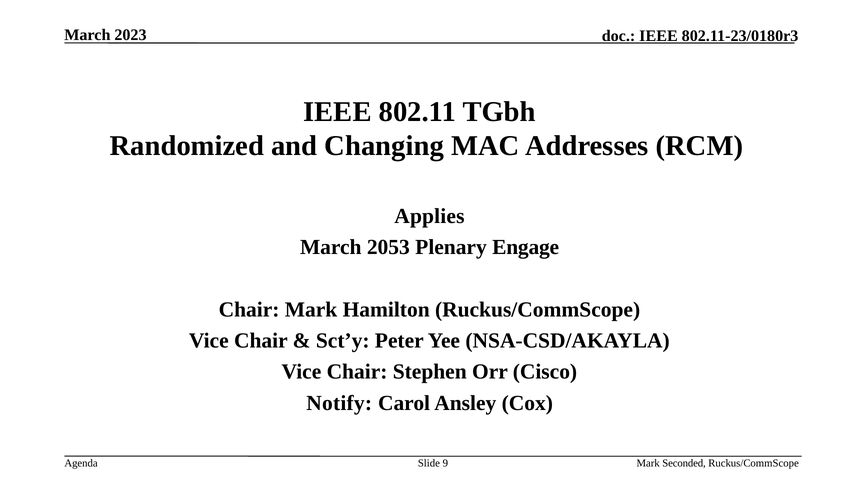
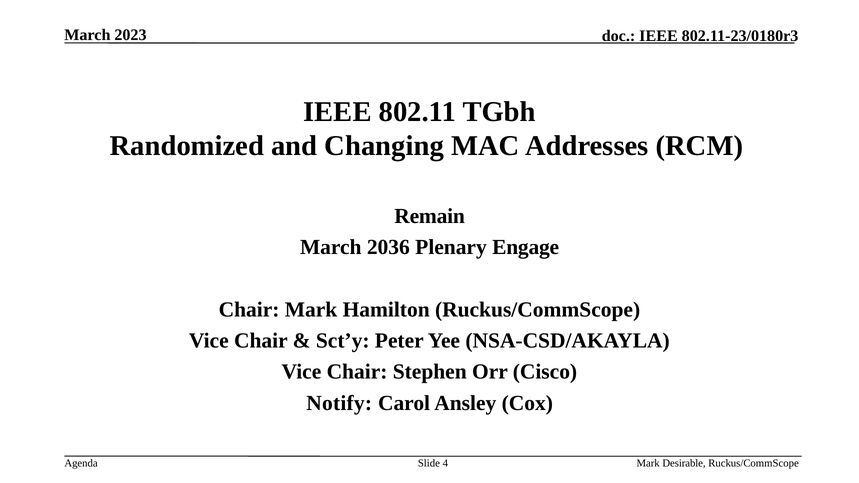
Applies: Applies -> Remain
2053: 2053 -> 2036
Seconded: Seconded -> Desirable
9: 9 -> 4
